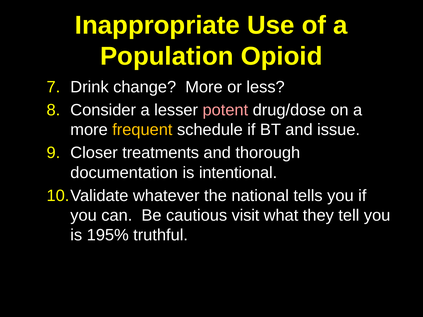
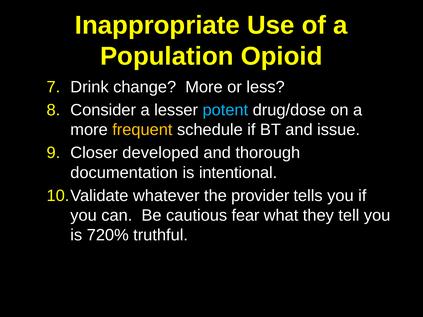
potent colour: pink -> light blue
treatments: treatments -> developed
national: national -> provider
visit: visit -> fear
195%: 195% -> 720%
